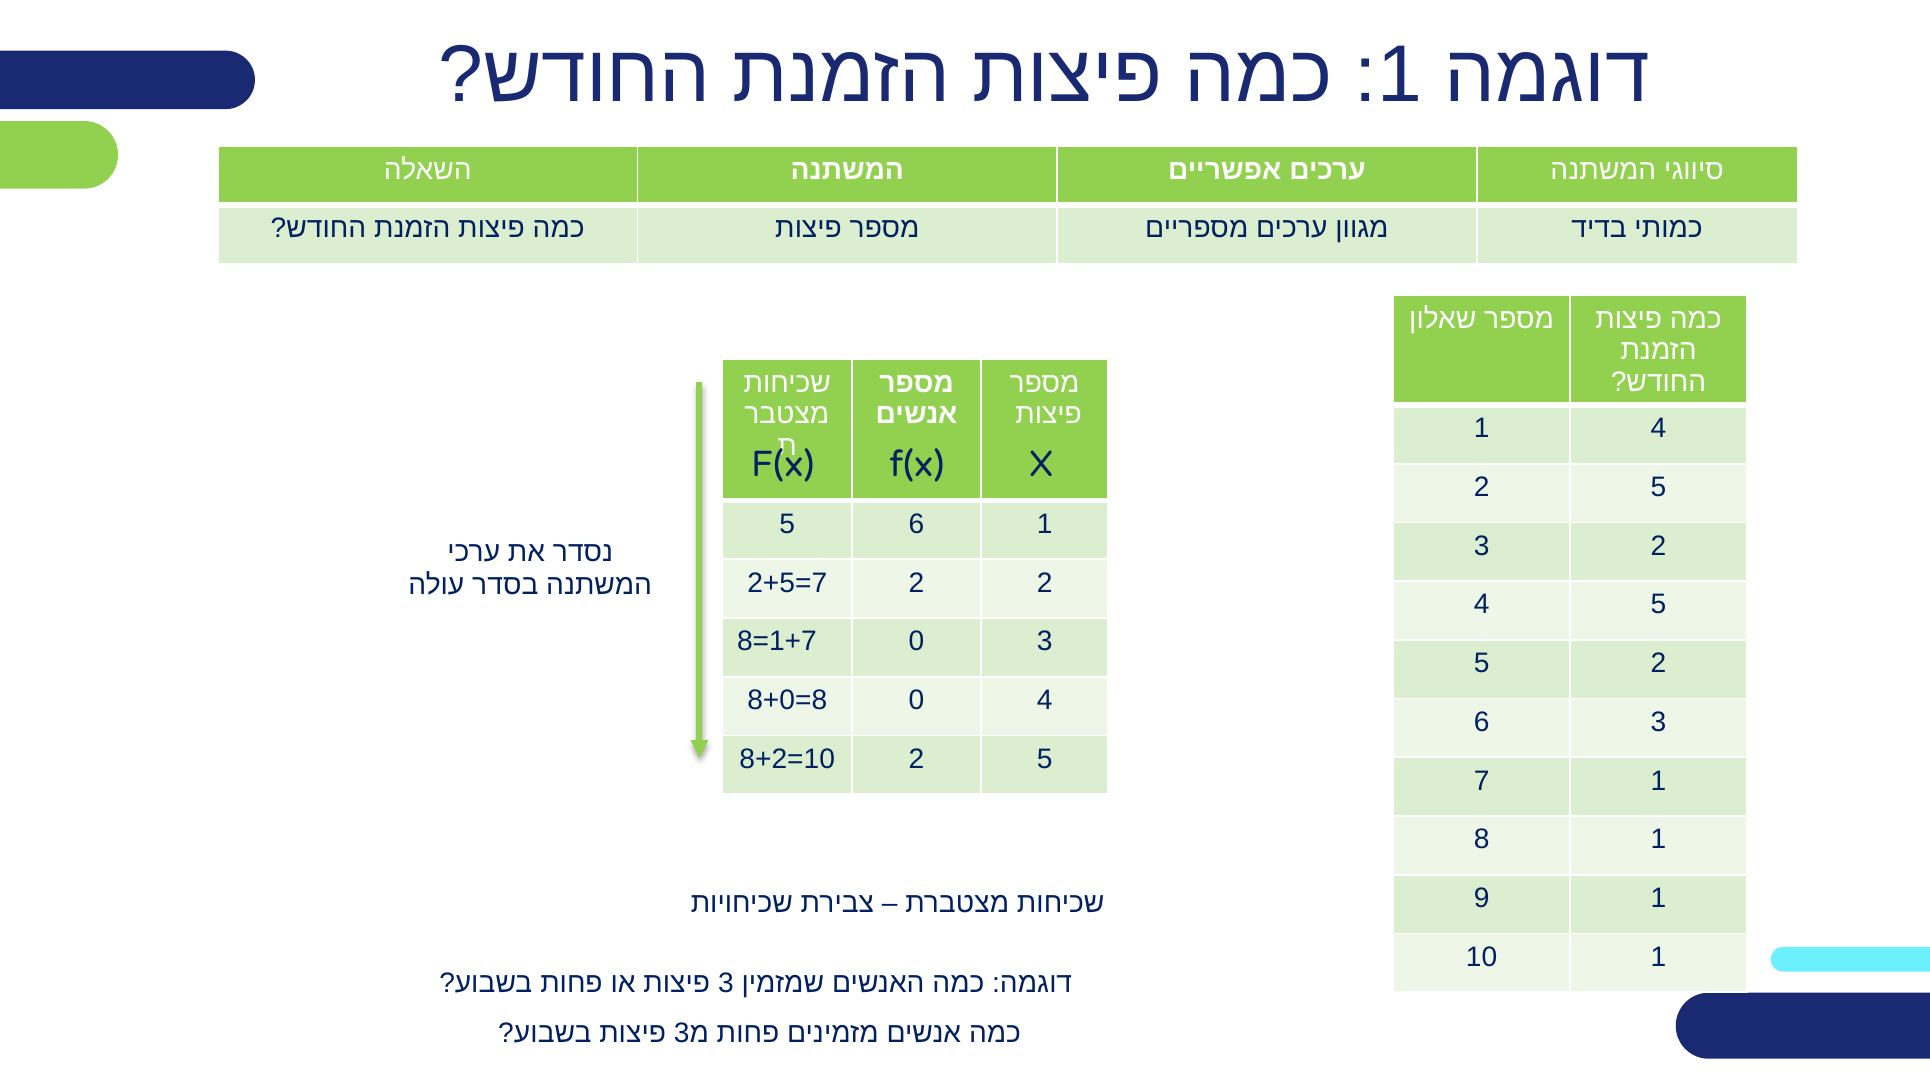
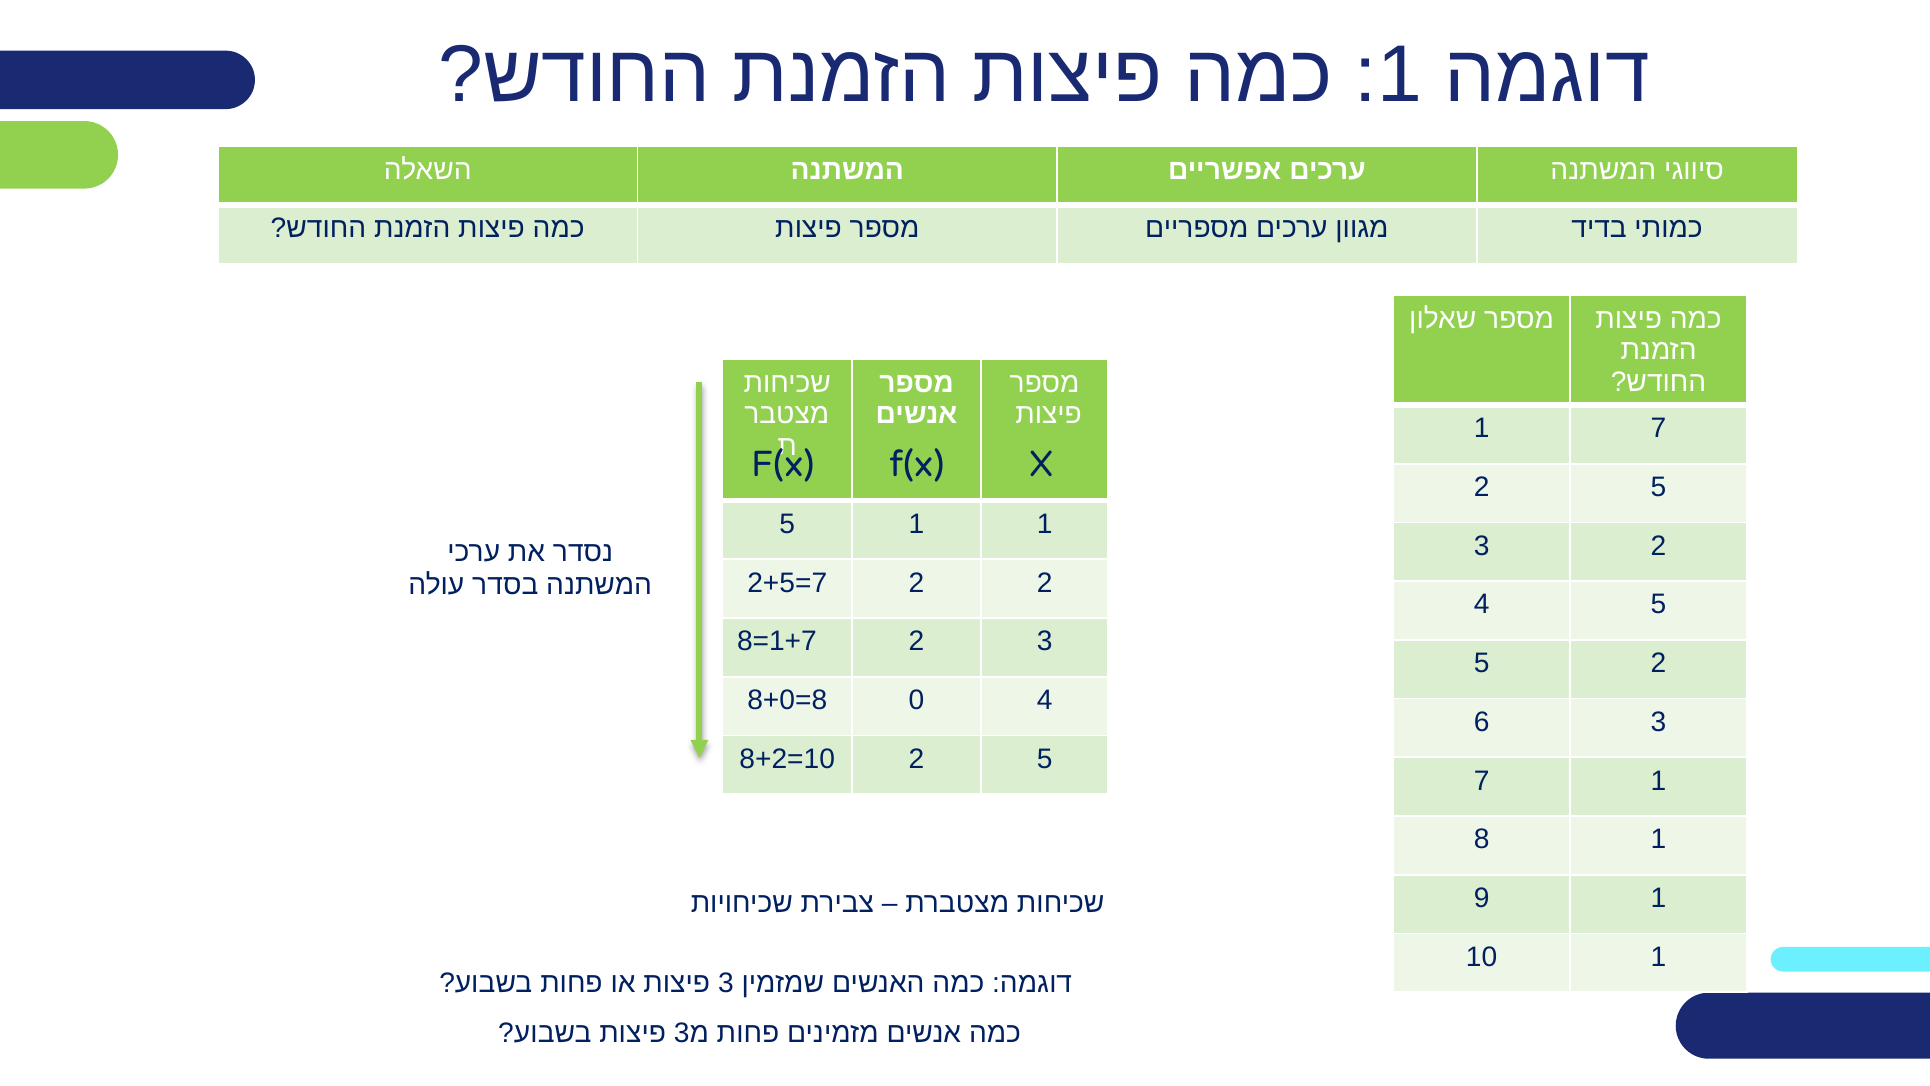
4 at (1659, 428): 4 -> 7
5 6: 6 -> 1
8=1+7 0: 0 -> 2
